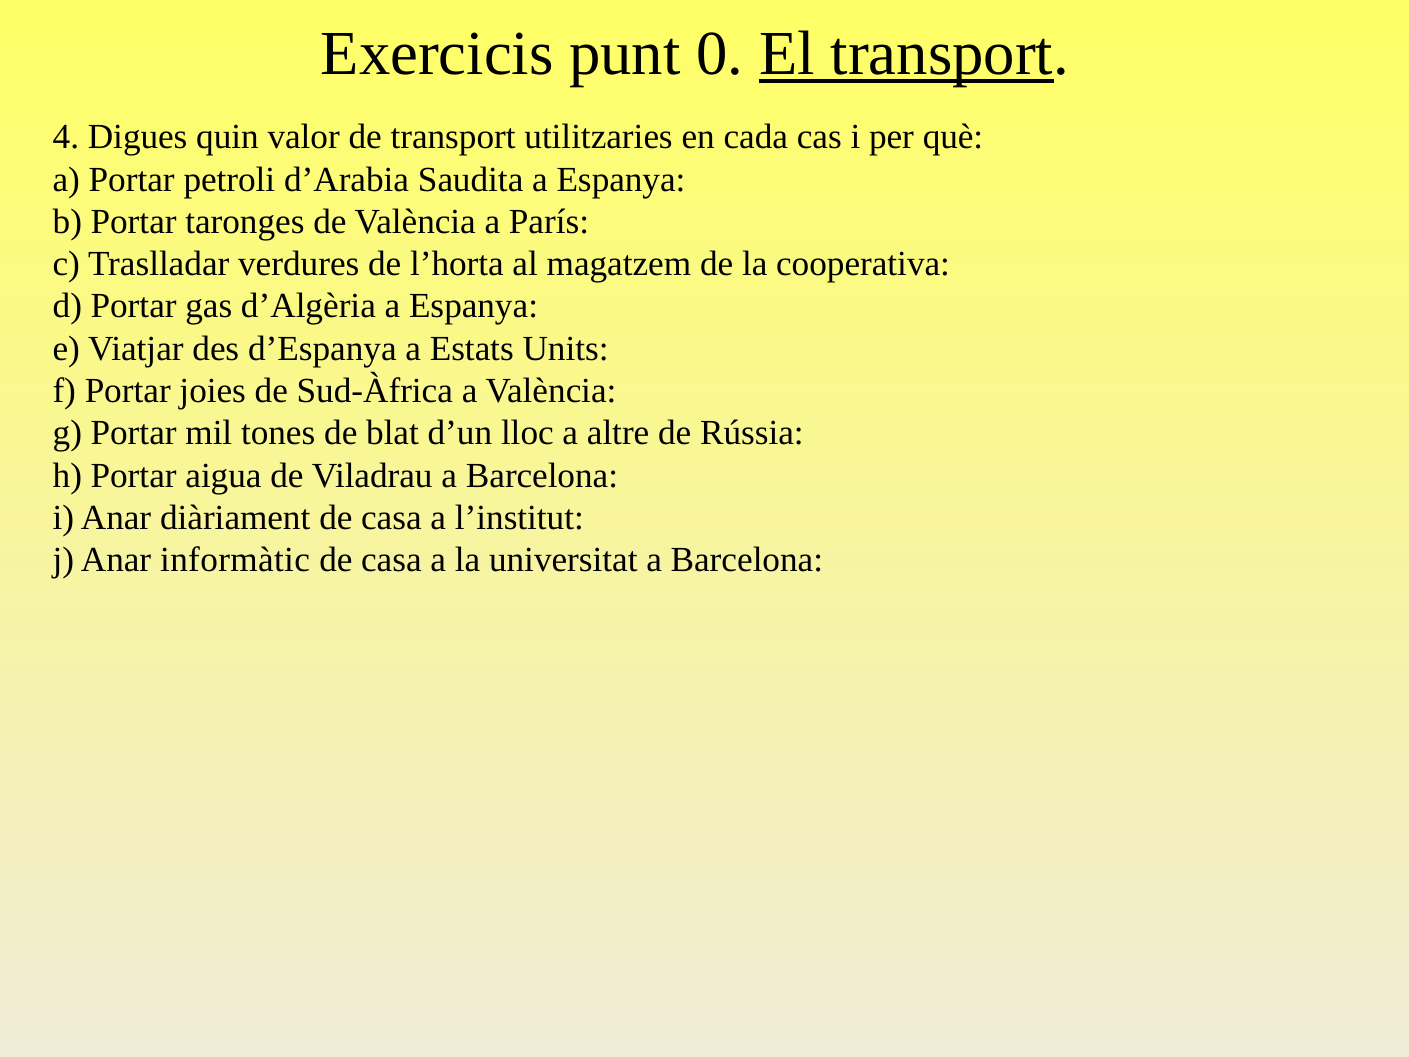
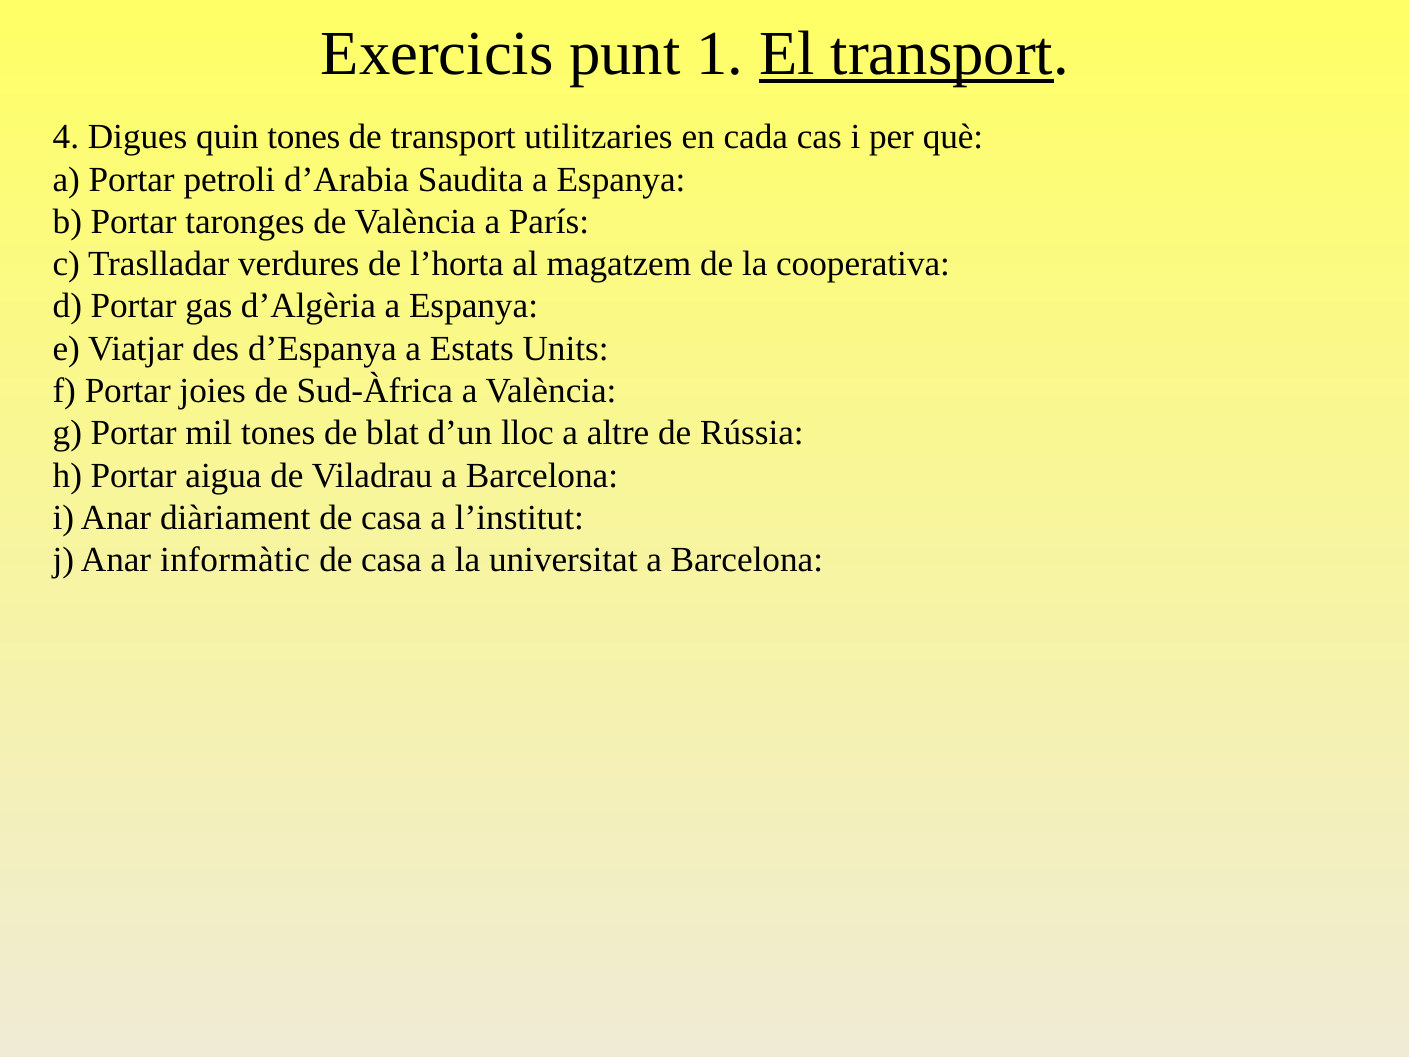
0: 0 -> 1
quin valor: valor -> tones
